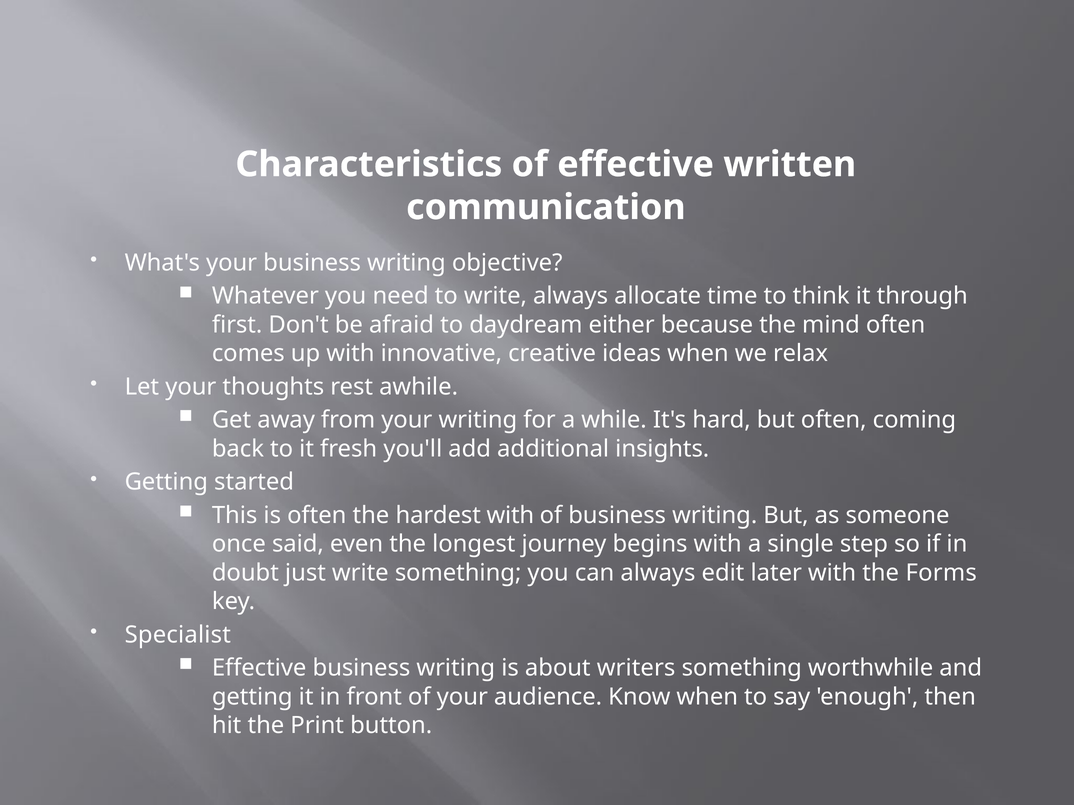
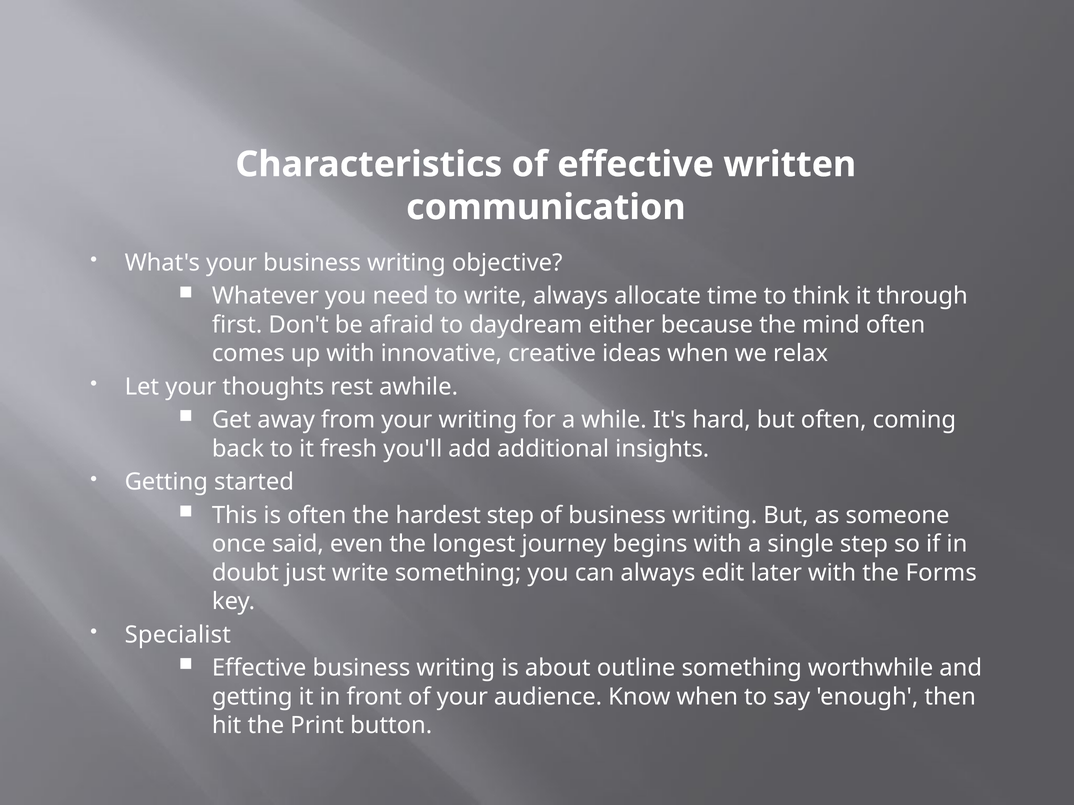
hardest with: with -> step
writers: writers -> outline
